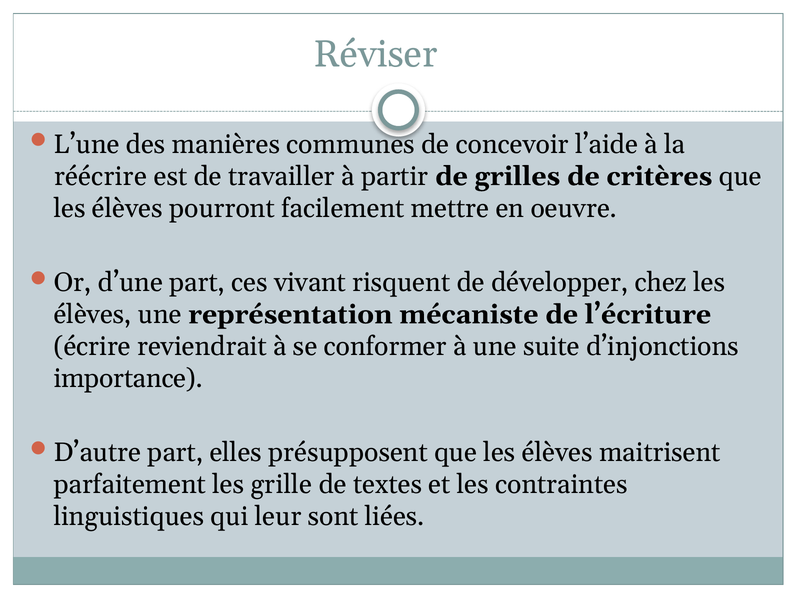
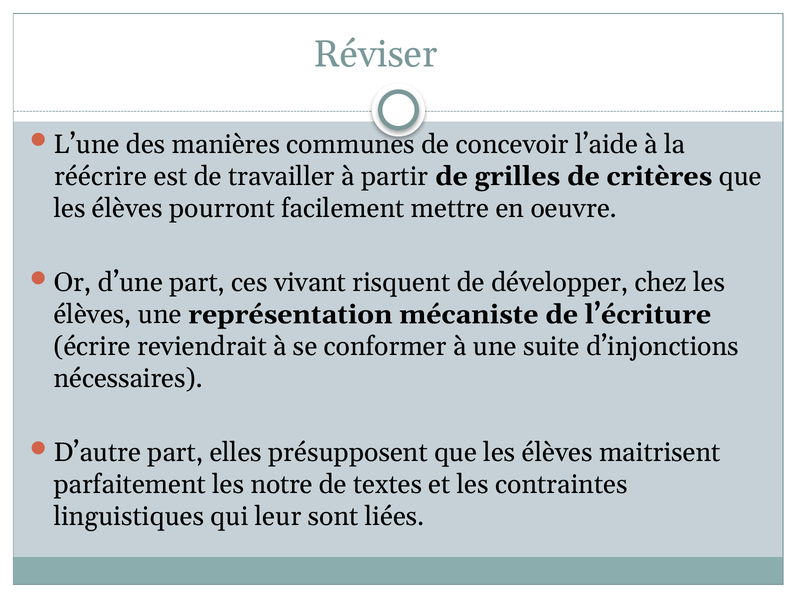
importance: importance -> nécessaires
grille: grille -> notre
